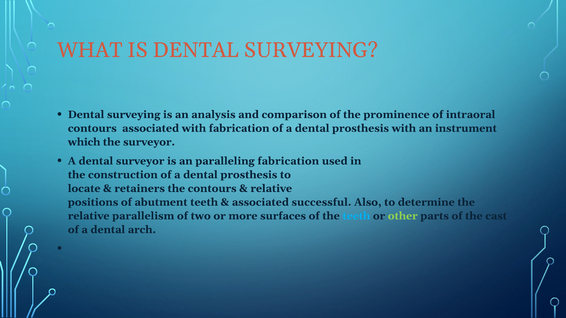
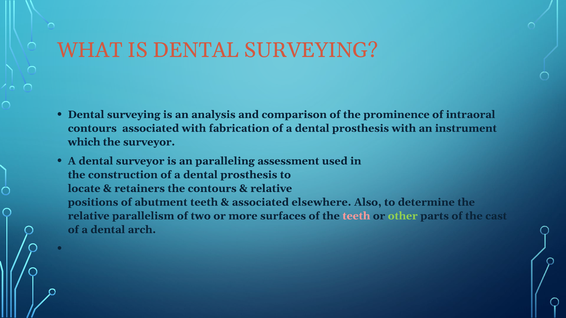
paralleling fabrication: fabrication -> assessment
successful: successful -> elsewhere
teeth at (356, 216) colour: light blue -> pink
